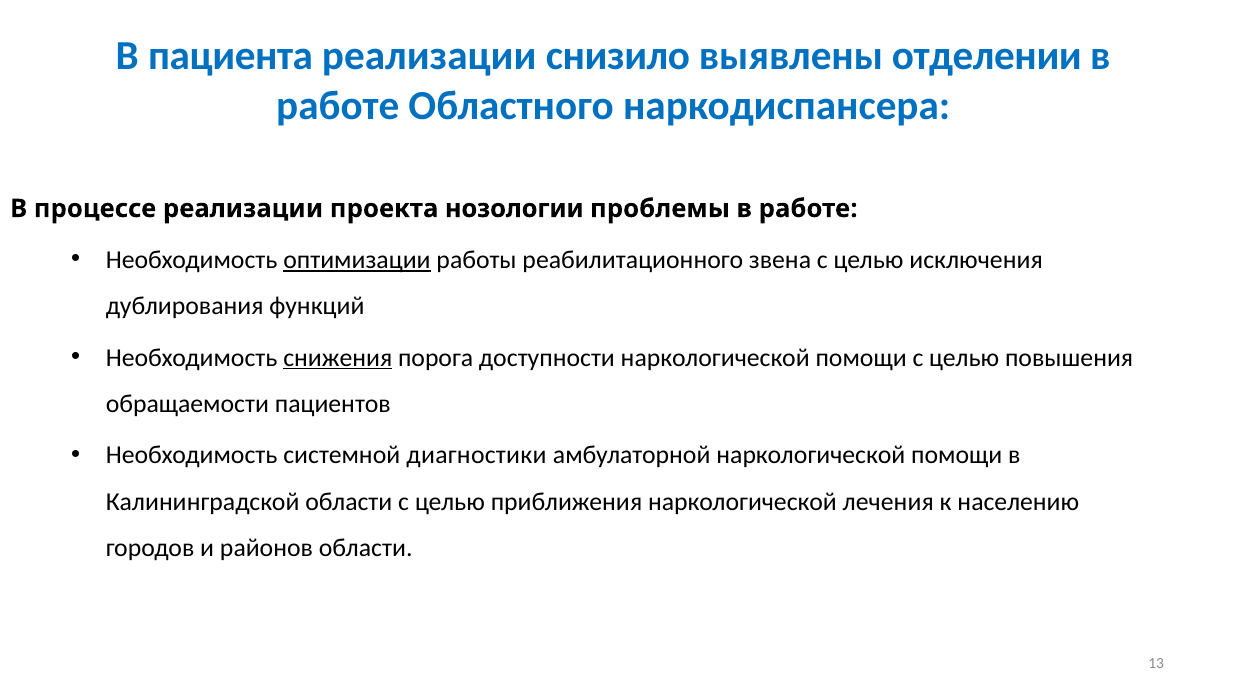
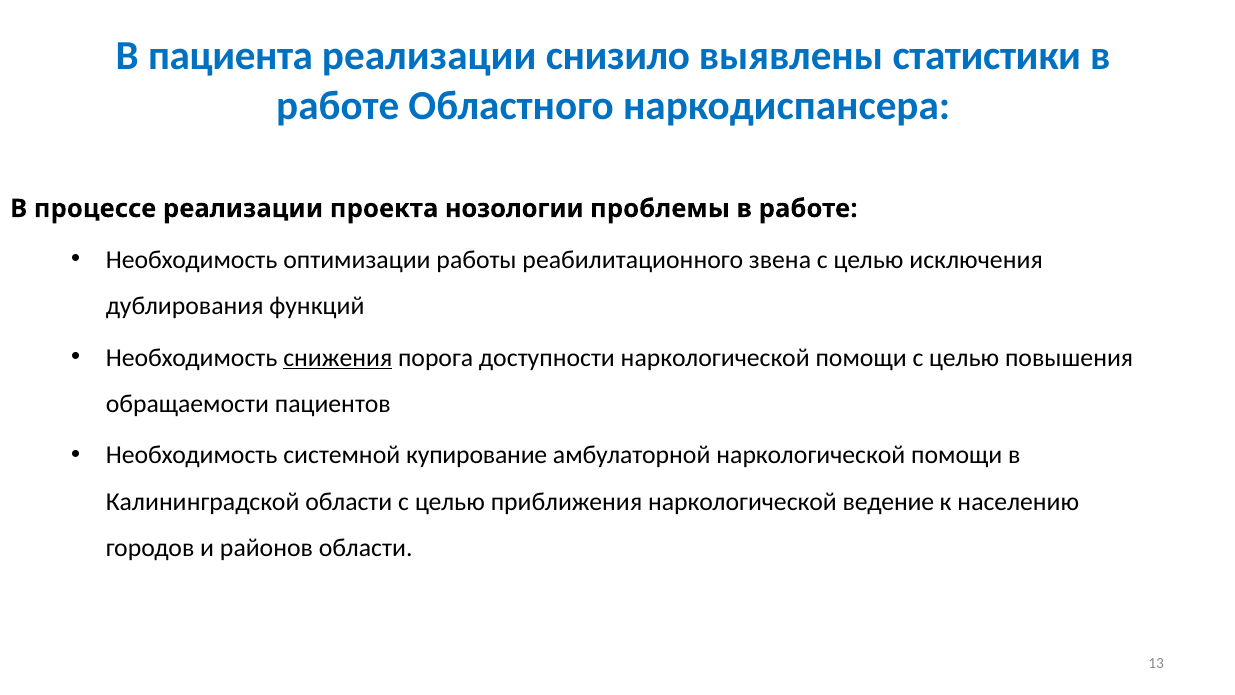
отделении: отделении -> статистики
оптимизации underline: present -> none
диагностики: диагностики -> купирование
лечения: лечения -> ведение
